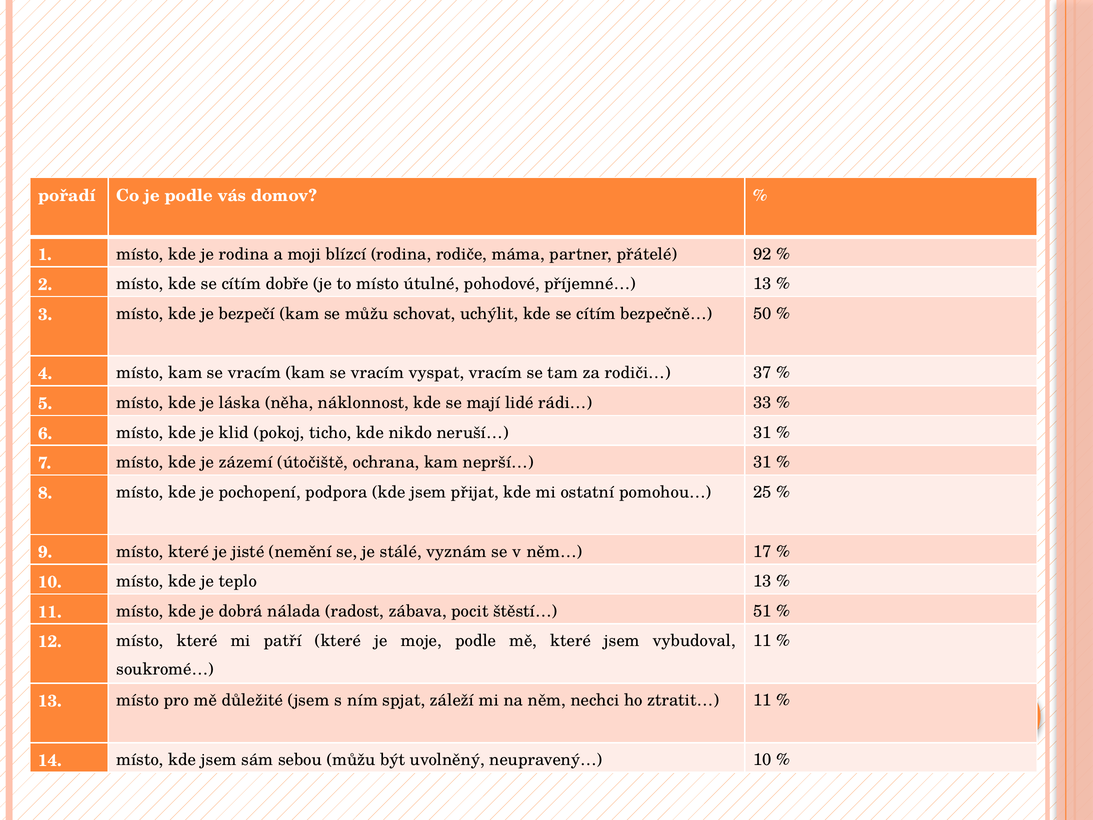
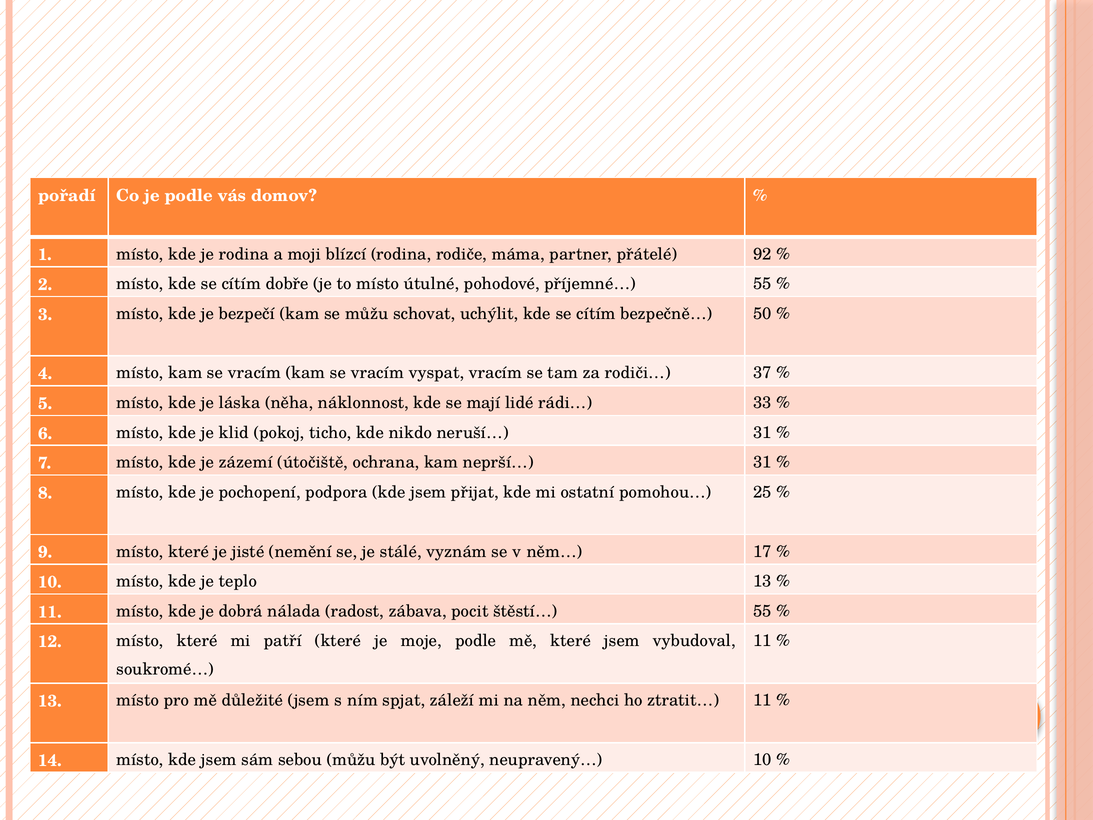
příjemné… 13: 13 -> 55
štěstí… 51: 51 -> 55
